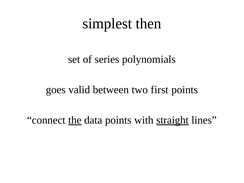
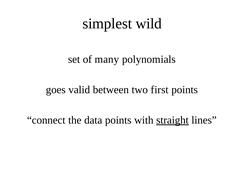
then: then -> wild
series: series -> many
the underline: present -> none
